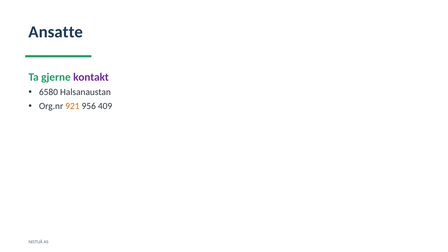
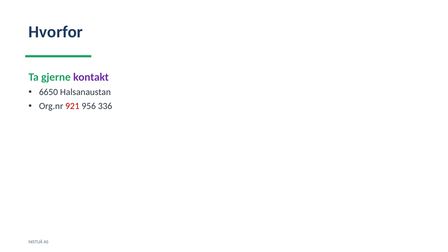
Ansatte: Ansatte -> Hvorfor
6580: 6580 -> 6650
921 colour: orange -> red
409: 409 -> 336
